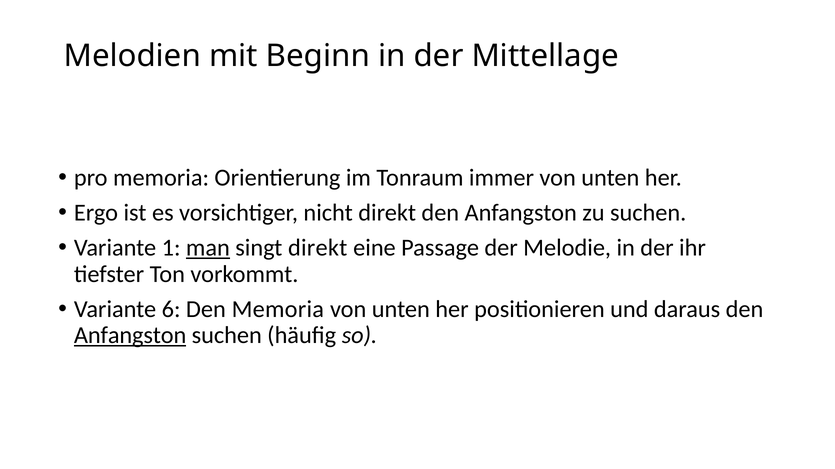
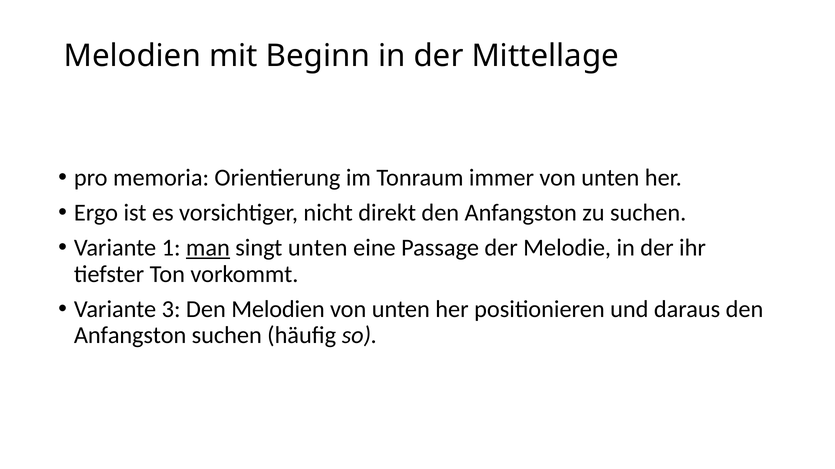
singt direkt: direkt -> unten
6: 6 -> 3
Den Memoria: Memoria -> Melodien
Anfangston at (130, 336) underline: present -> none
